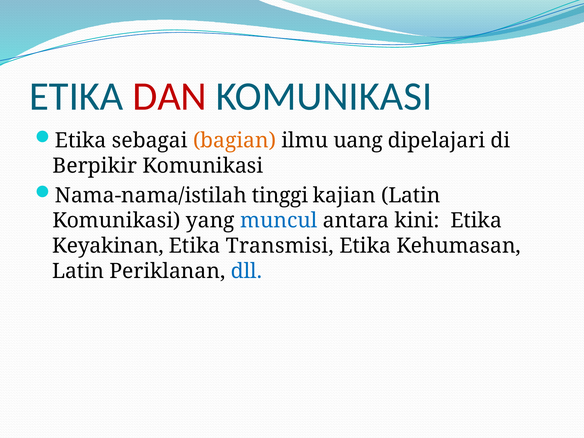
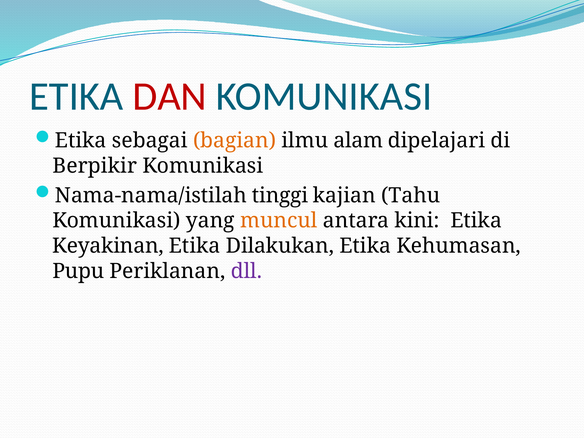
uang: uang -> alam
kajian Latin: Latin -> Tahu
muncul colour: blue -> orange
Transmisi: Transmisi -> Dilakukan
Latin at (78, 271): Latin -> Pupu
dll colour: blue -> purple
